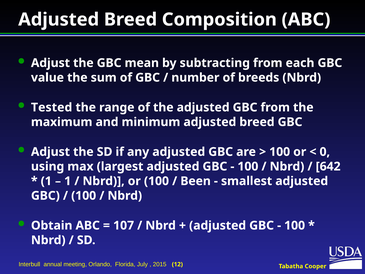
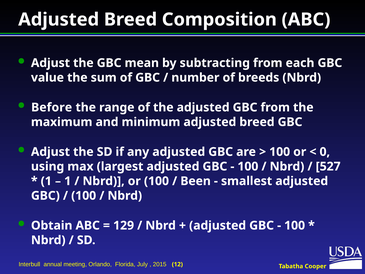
Tested: Tested -> Before
642: 642 -> 527
107: 107 -> 129
